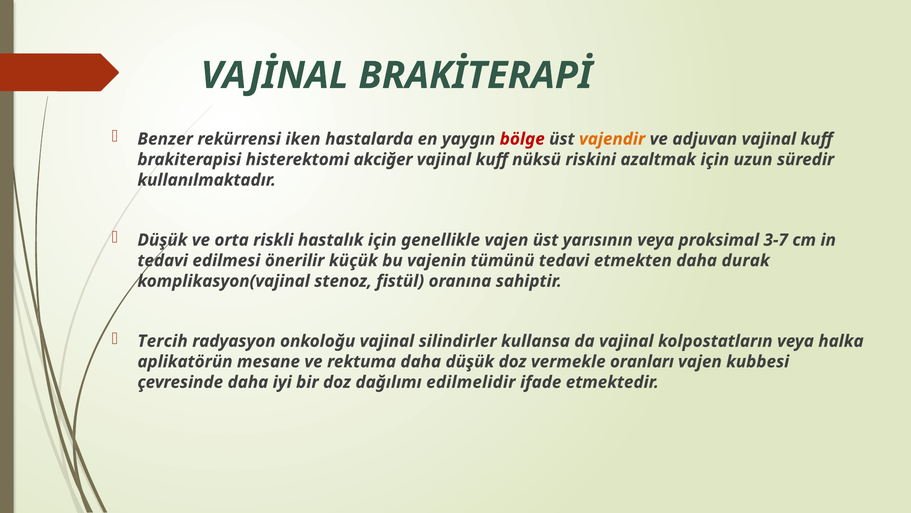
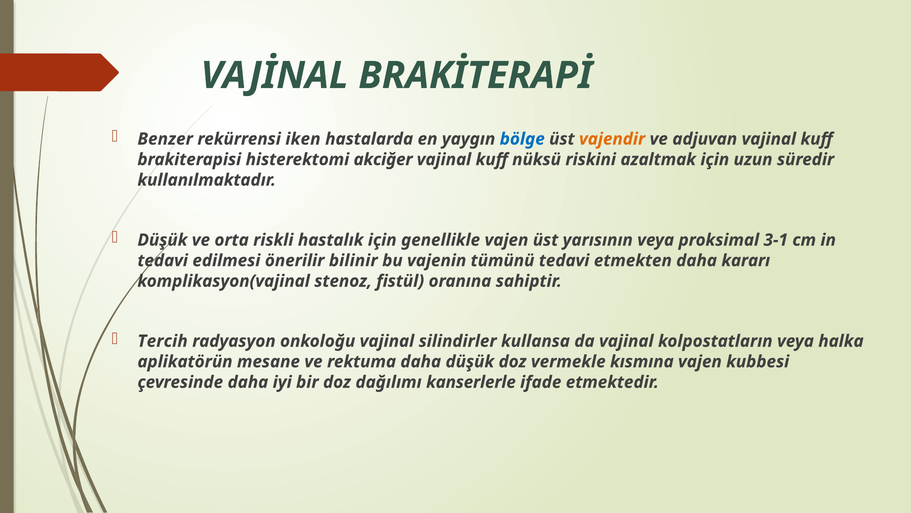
bölge colour: red -> blue
3-7: 3-7 -> 3-1
küçük: küçük -> bilinir
durak: durak -> kararı
oranları: oranları -> kısmına
edilmelidir: edilmelidir -> kanserlerle
